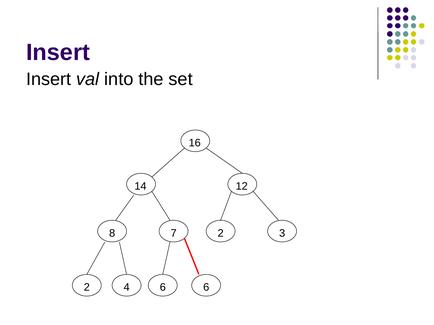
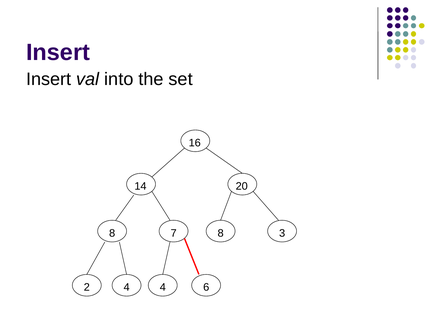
12: 12 -> 20
7 2: 2 -> 8
4 6: 6 -> 4
